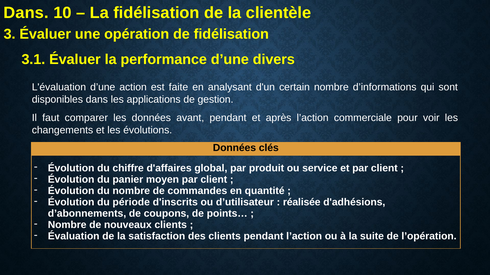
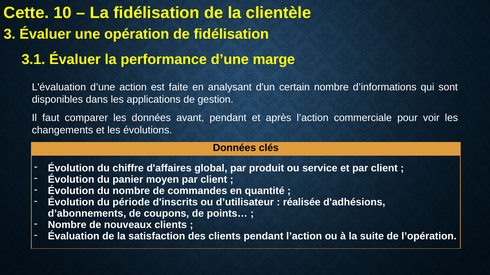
Dans at (26, 13): Dans -> Cette
divers: divers -> marge
